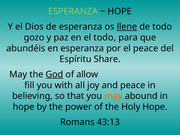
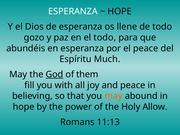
ESPERANZA at (73, 11) colour: light green -> white
llene underline: present -> none
Share: Share -> Much
allow: allow -> them
Holy Hope: Hope -> Allow
43:13: 43:13 -> 11:13
